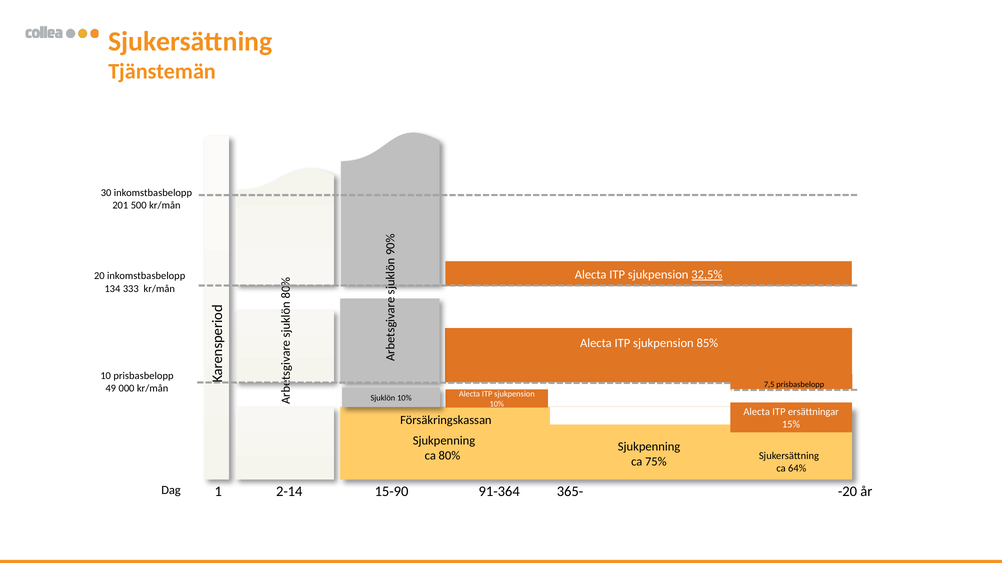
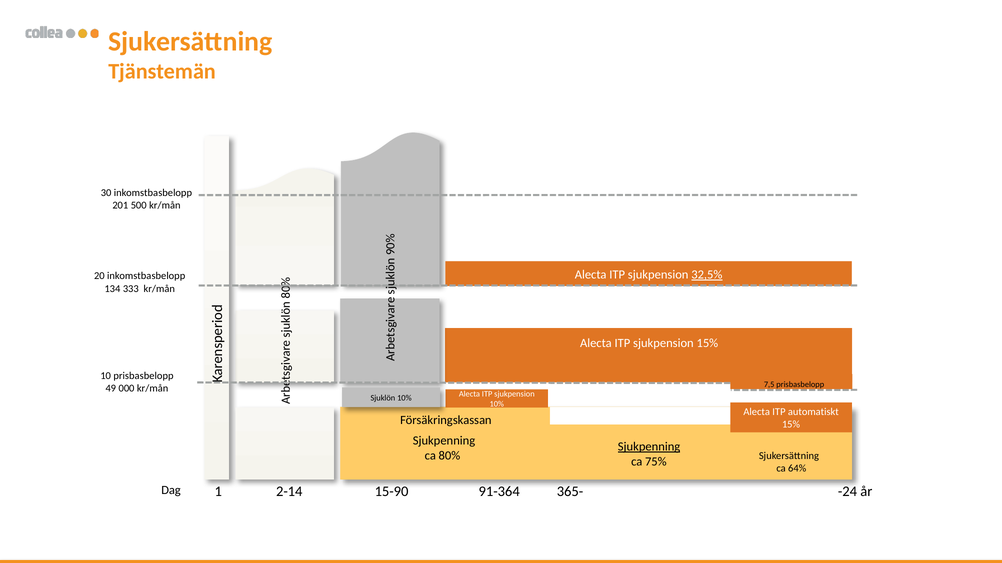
sjukpension 85%: 85% -> 15%
ersättningar: ersättningar -> automatiskt
Sjukpenning at (649, 447) underline: none -> present
-20: -20 -> -24
